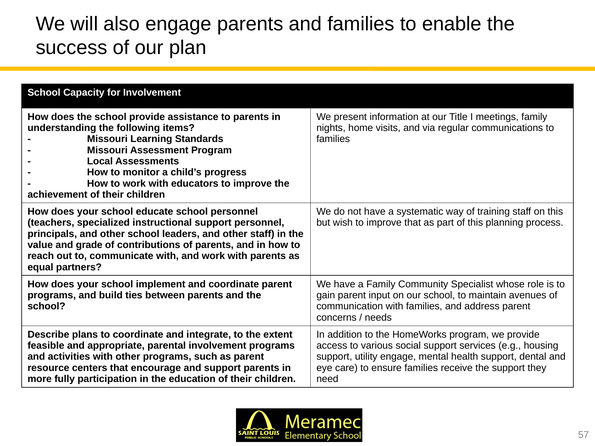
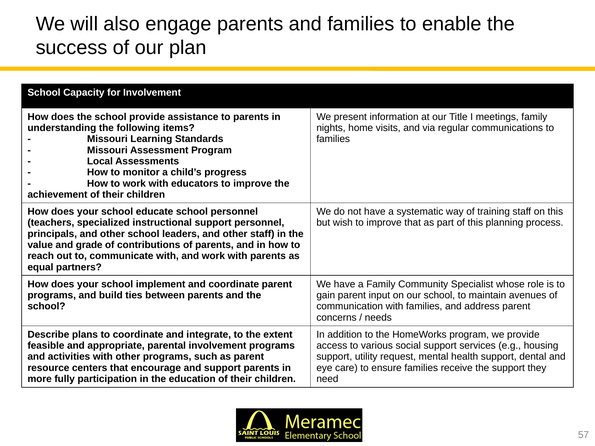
utility engage: engage -> request
